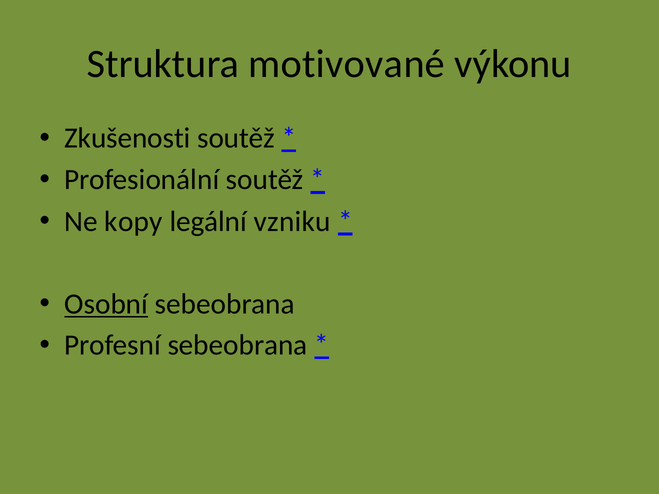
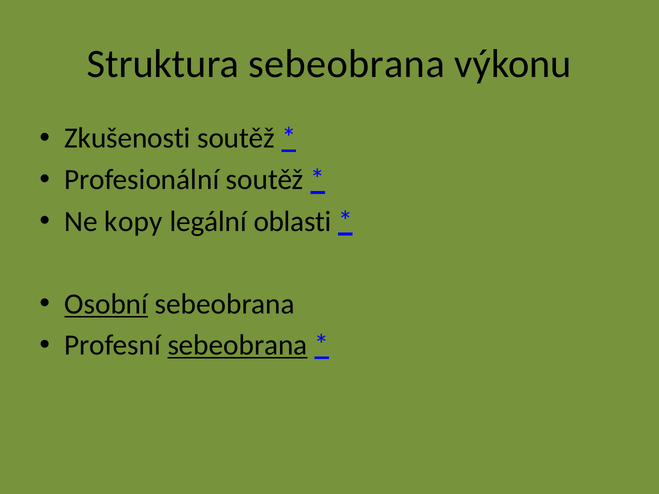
Struktura motivované: motivované -> sebeobrana
vzniku: vzniku -> oblasti
sebeobrana at (238, 345) underline: none -> present
